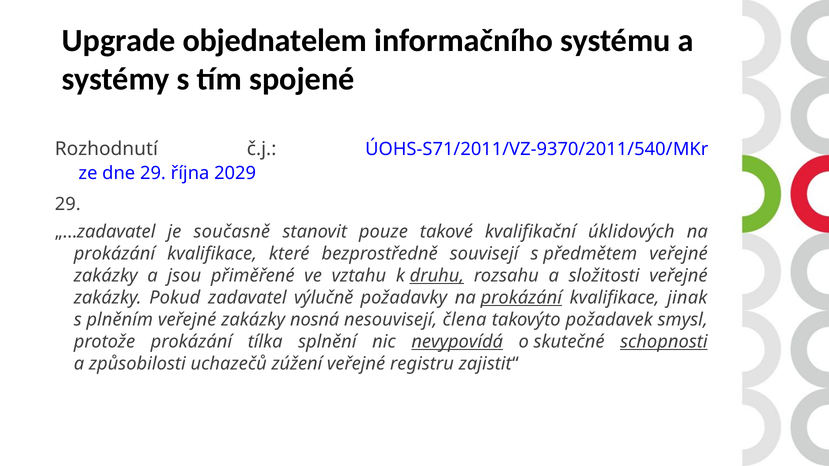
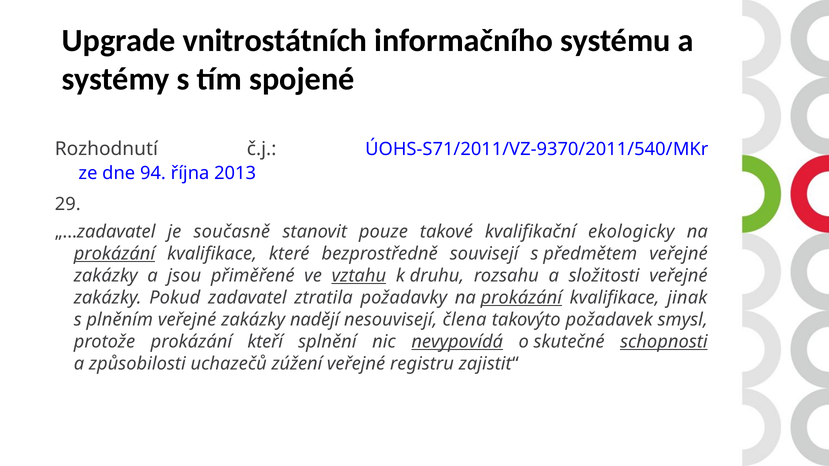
objednatelem: objednatelem -> vnitrostátních
dne 29: 29 -> 94
2029: 2029 -> 2013
úklidových: úklidových -> ekologicky
prokázání at (114, 254) underline: none -> present
vztahu underline: none -> present
druhu underline: present -> none
výlučně: výlučně -> ztratila
nosná: nosná -> nadějí
tílka: tílka -> kteří
